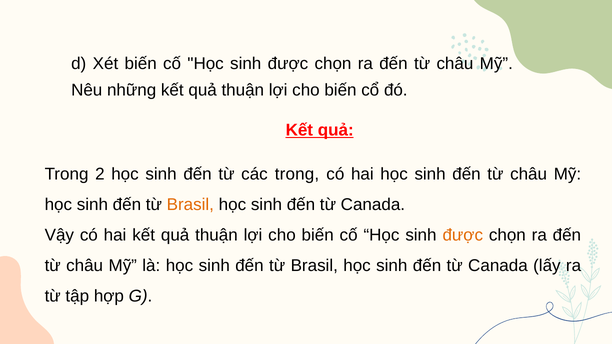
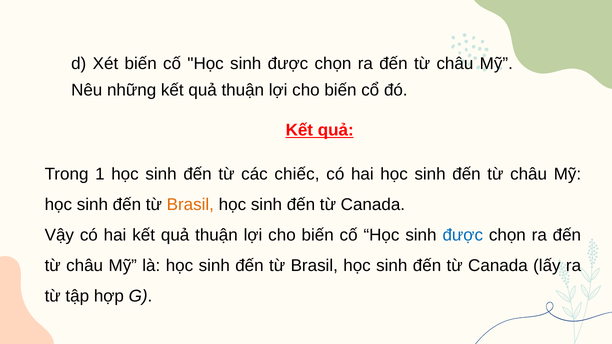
2: 2 -> 1
các trong: trong -> chiếc
được at (463, 235) colour: orange -> blue
